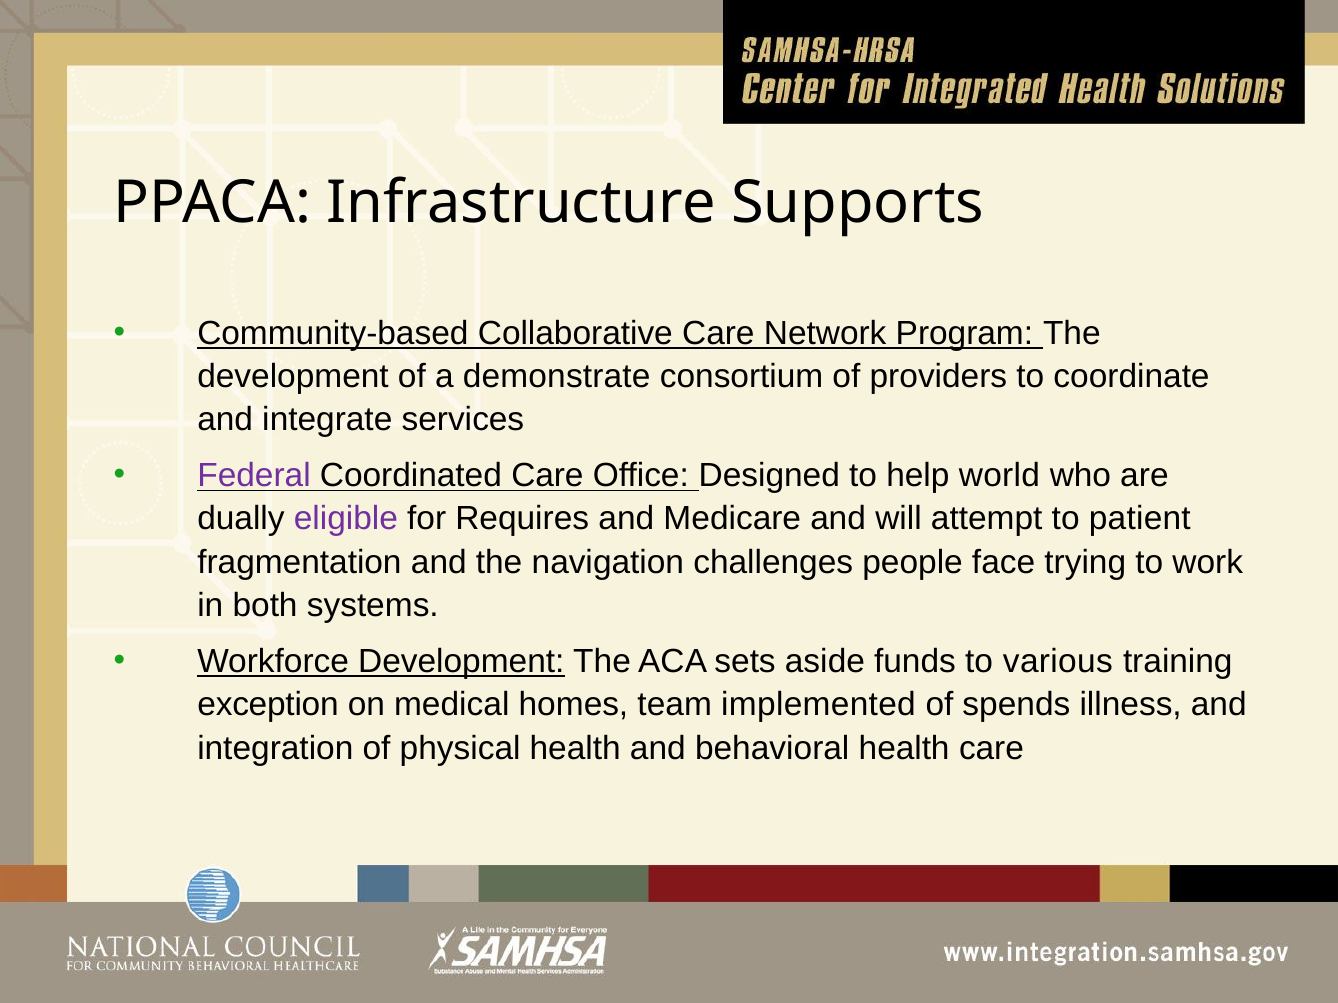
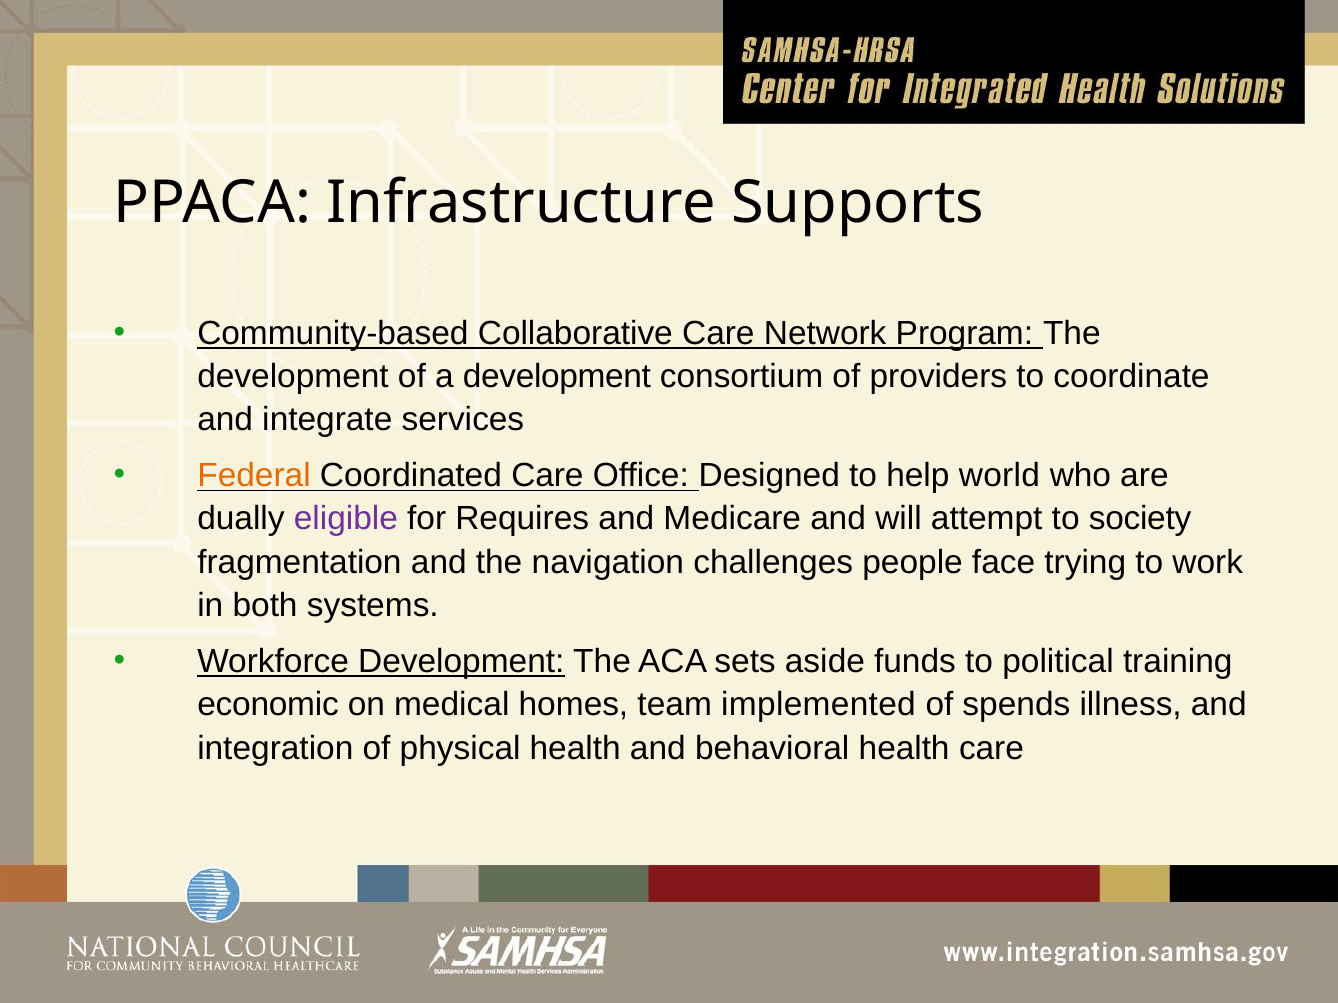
a demonstrate: demonstrate -> development
Federal colour: purple -> orange
patient: patient -> society
various: various -> political
exception: exception -> economic
